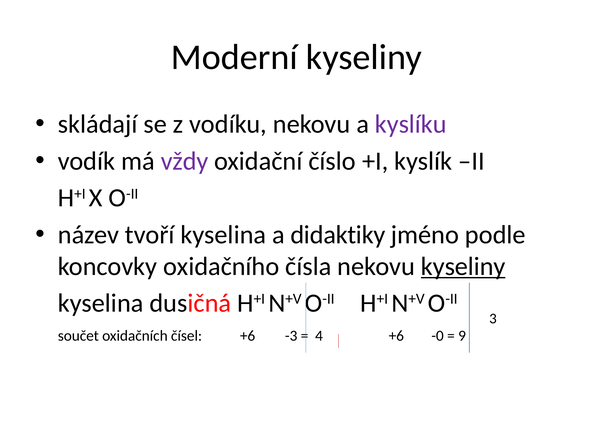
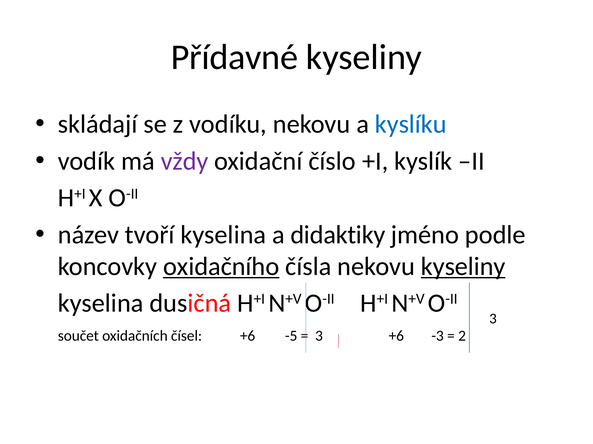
Moderní: Moderní -> Přídavné
kyslíku colour: purple -> blue
oxidačního underline: none -> present
-3: -3 -> -5
4 at (319, 336): 4 -> 3
-0: -0 -> -3
9: 9 -> 2
